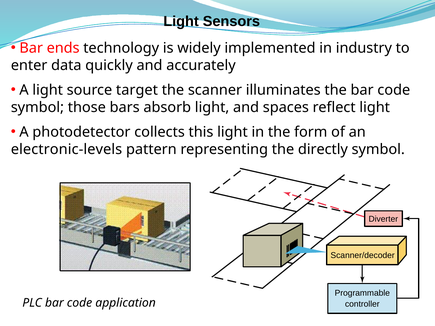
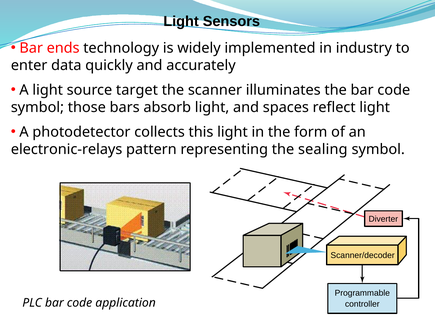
electronic-levels: electronic-levels -> electronic-relays
directly: directly -> sealing
